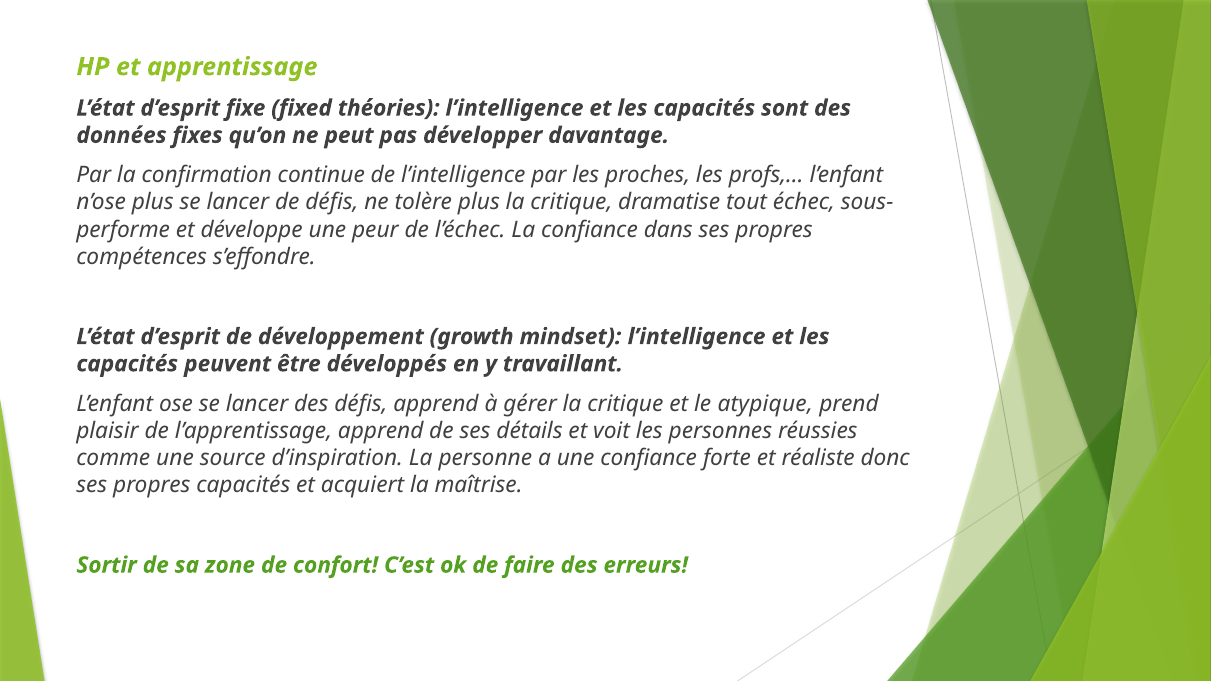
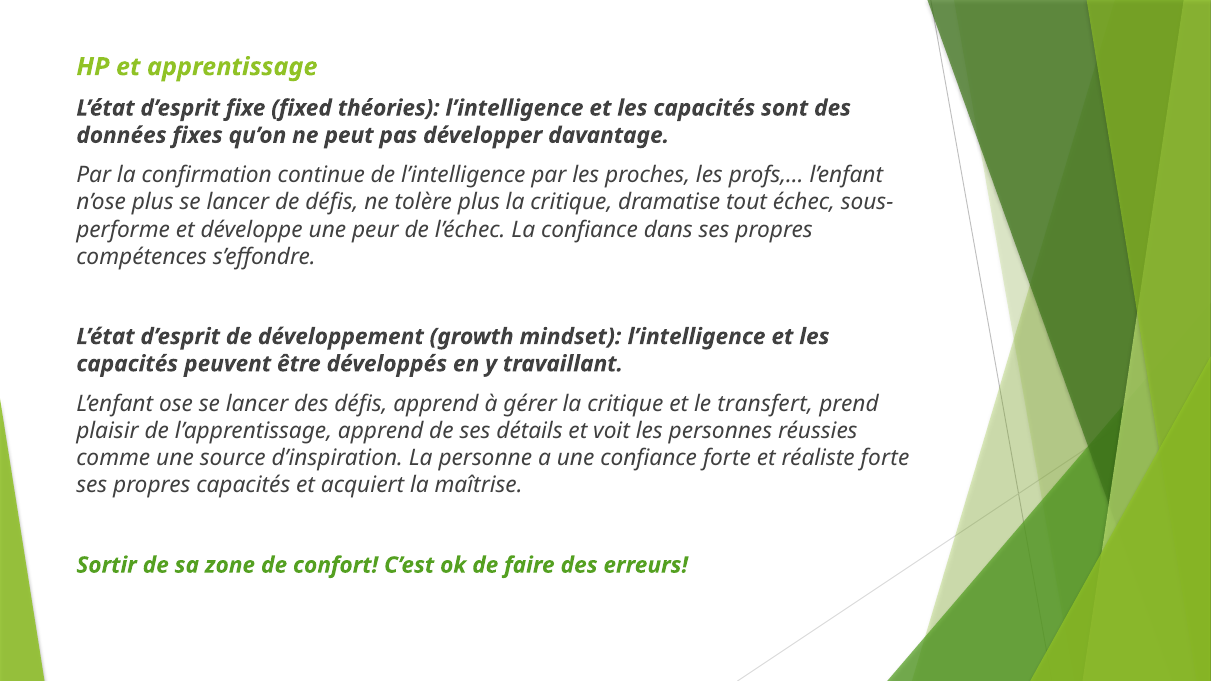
atypique: atypique -> transfert
réaliste donc: donc -> forte
